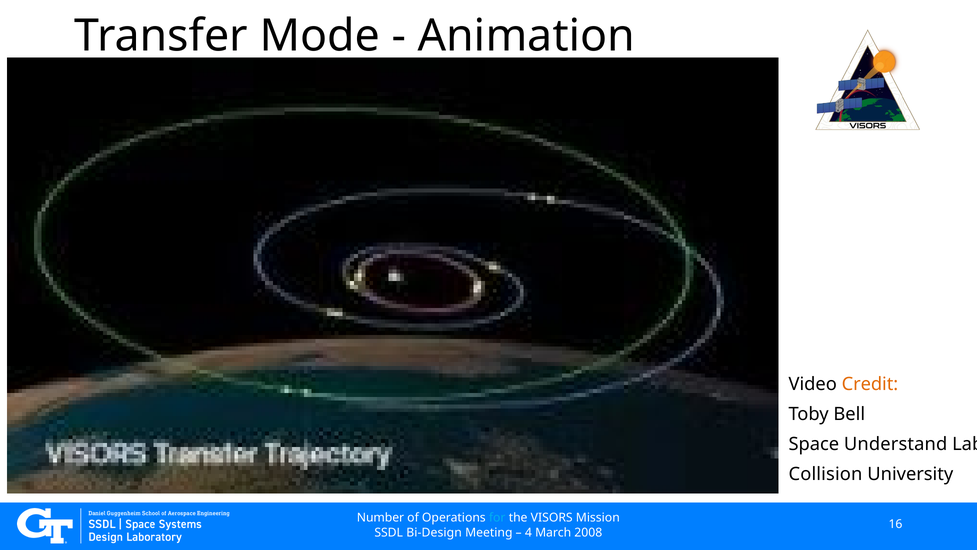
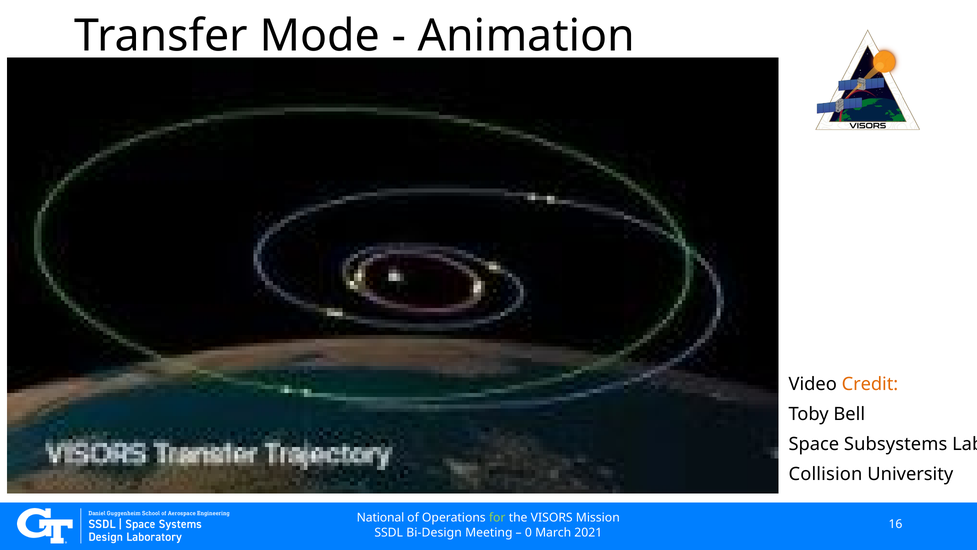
Understand: Understand -> Subsystems
Number: Number -> National
for colour: light blue -> light green
4: 4 -> 0
2008: 2008 -> 2021
